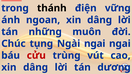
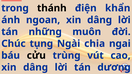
vững: vững -> khẩn
Ngài ngai: ngai -> chia
cửu colour: red -> black
